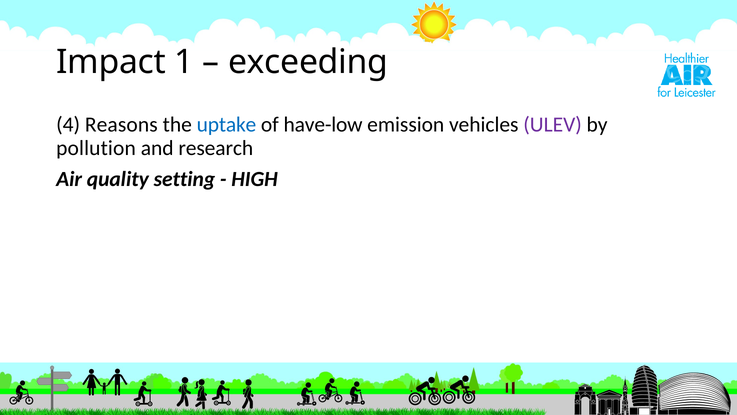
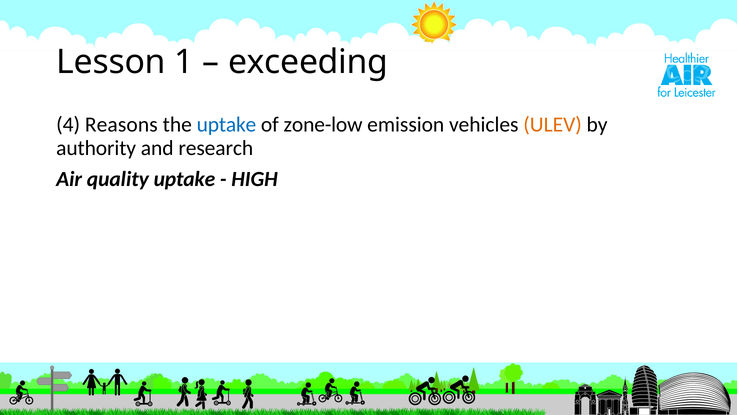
Impact: Impact -> Lesson
have-low: have-low -> zone-low
ULEV colour: purple -> orange
pollution: pollution -> authority
quality setting: setting -> uptake
